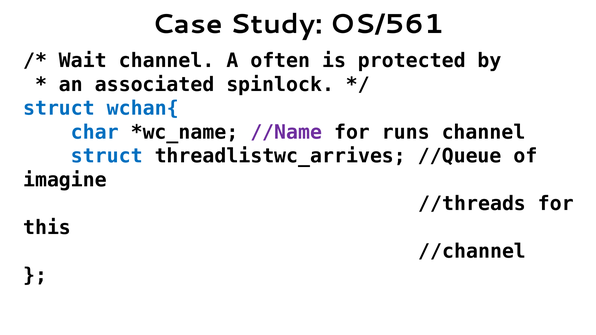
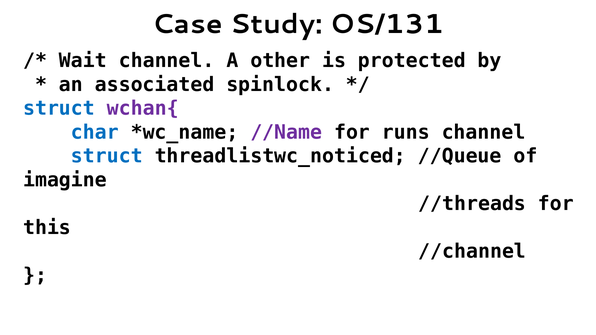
OS/561: OS/561 -> OS/131
often: often -> other
wchan{ colour: blue -> purple
threadlistwc_arrives: threadlistwc_arrives -> threadlistwc_noticed
